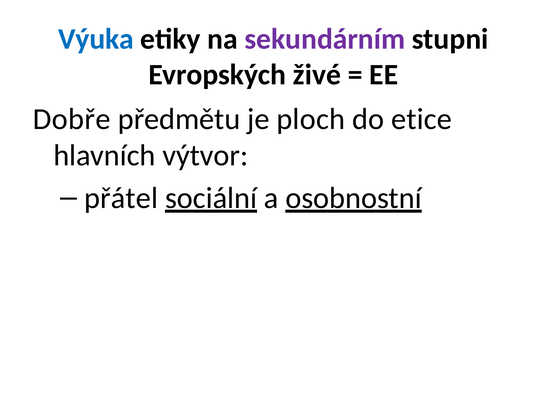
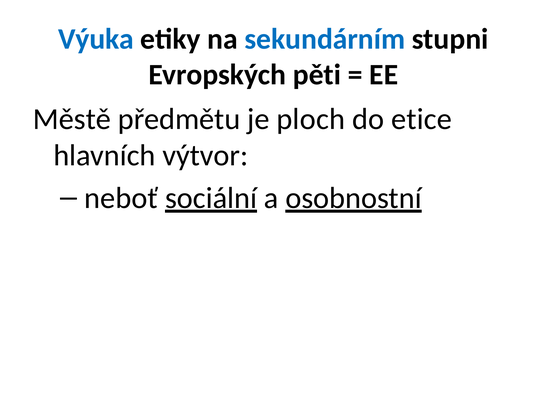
sekundárním colour: purple -> blue
živé: živé -> pěti
Dobře: Dobře -> Městě
přátel: přátel -> neboť
